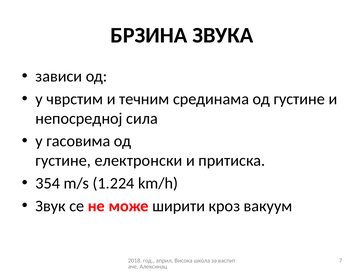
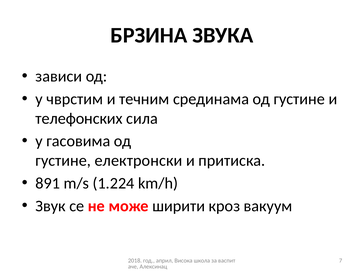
непосредној: непосредној -> телефонских
354: 354 -> 891
